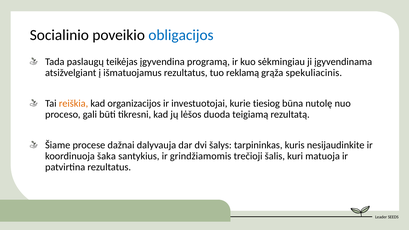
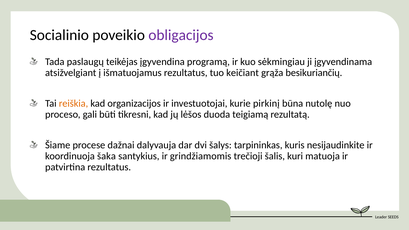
obligacijos colour: blue -> purple
reklamą: reklamą -> keičiant
spekuliacinis: spekuliacinis -> besikuriančių
tiesiog: tiesiog -> pirkinį
